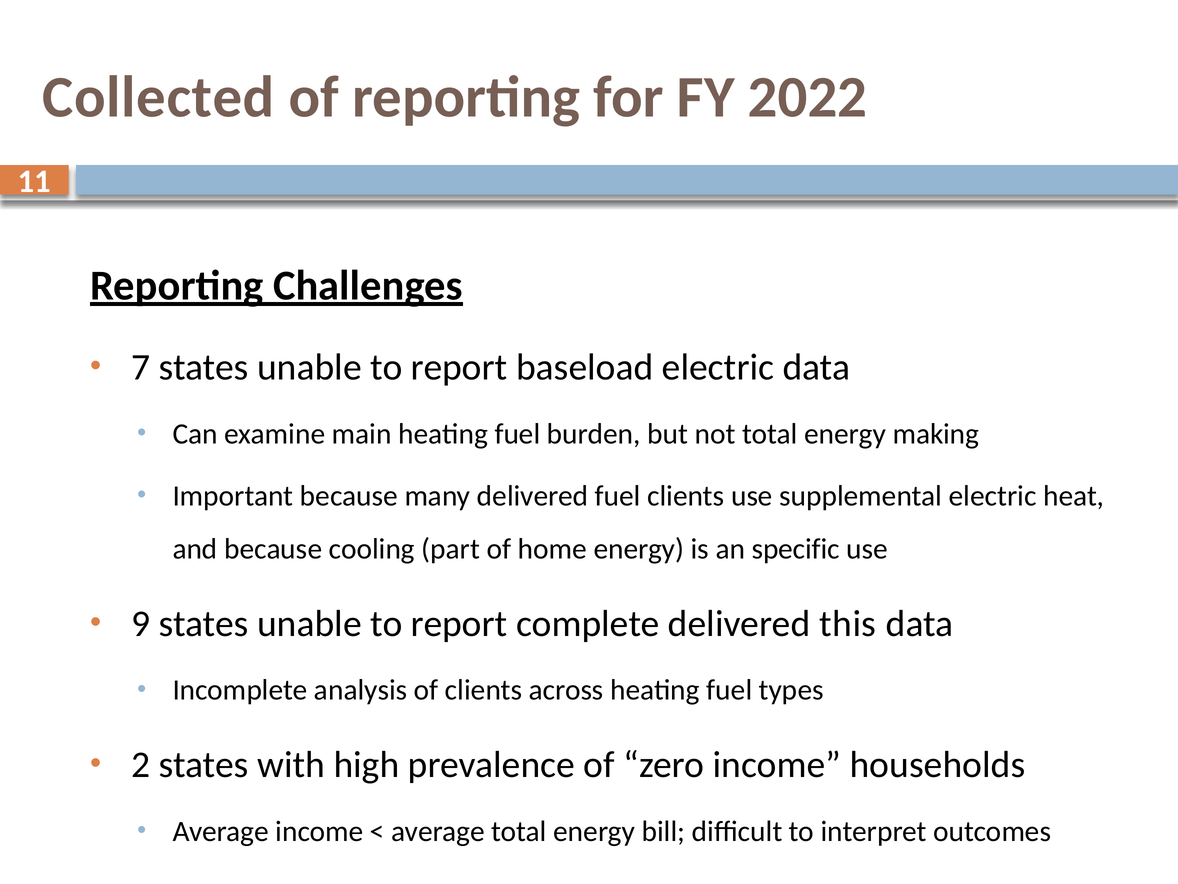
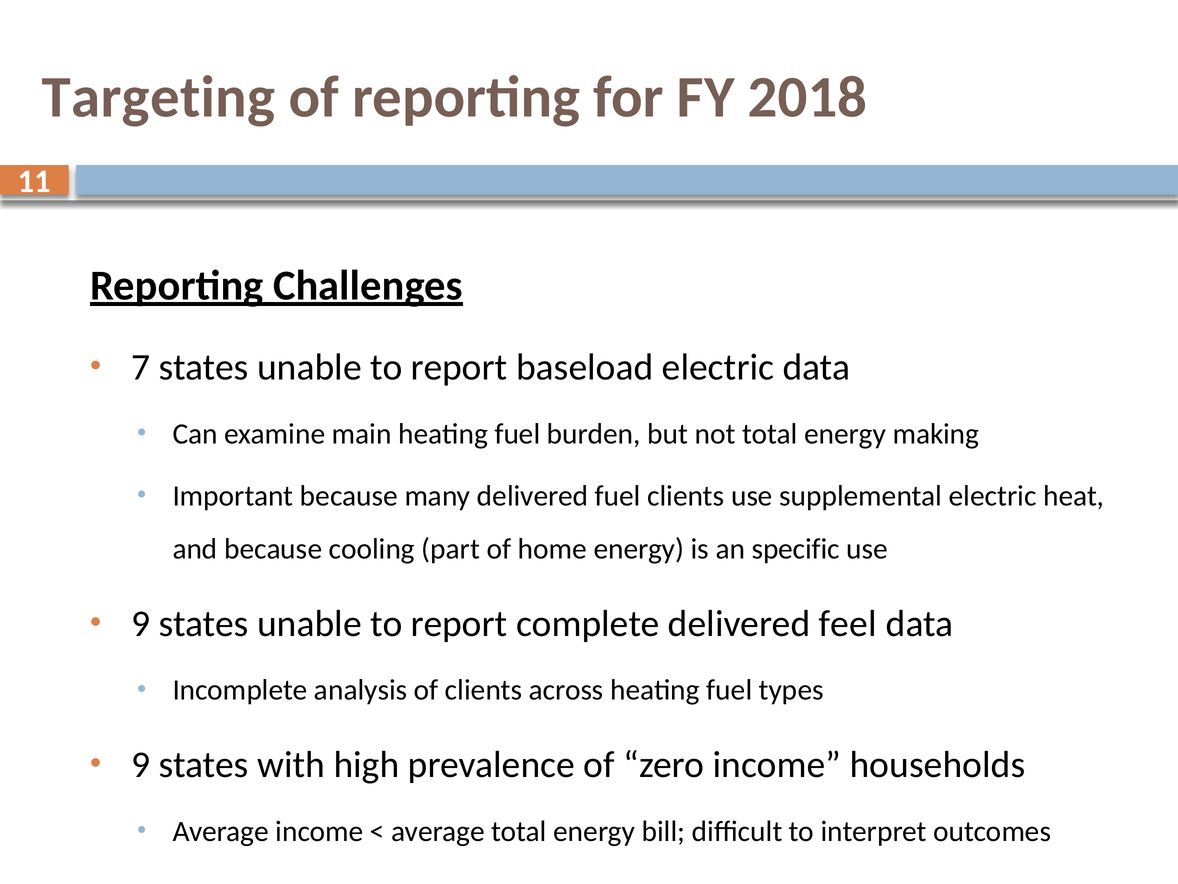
Collected: Collected -> Targeting
2022: 2022 -> 2018
this: this -> feel
2 at (141, 765): 2 -> 9
